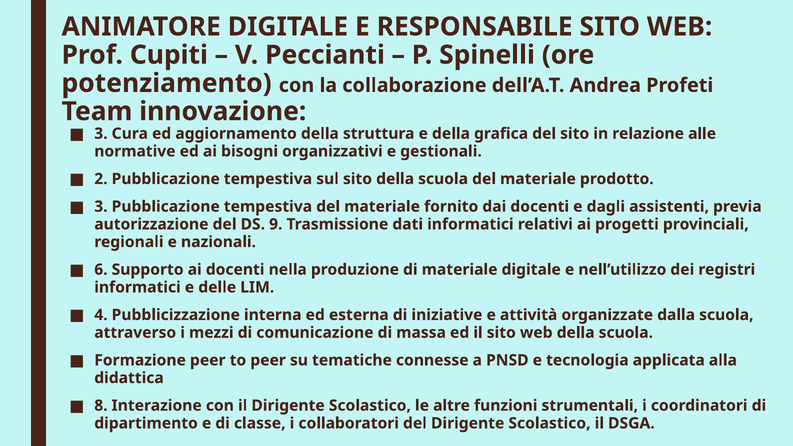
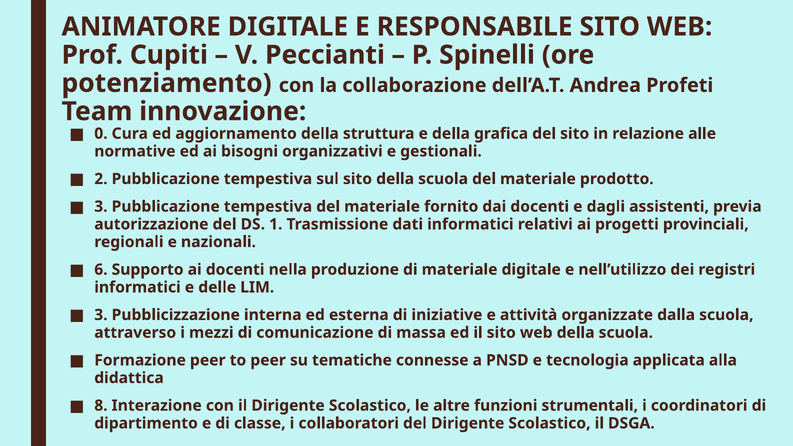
3 at (101, 134): 3 -> 0
9: 9 -> 1
4 at (101, 315): 4 -> 3
